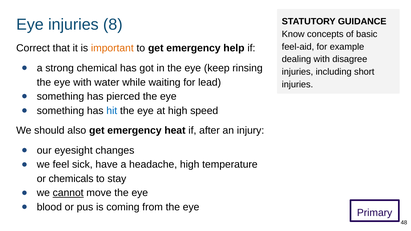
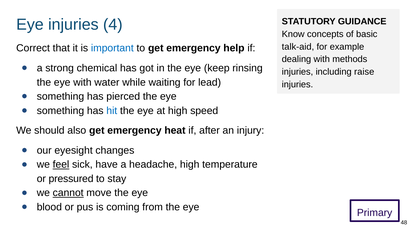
8: 8 -> 4
feel-aid: feel-aid -> talk-aid
important colour: orange -> blue
disagree: disagree -> methods
short: short -> raise
feel underline: none -> present
chemicals: chemicals -> pressured
